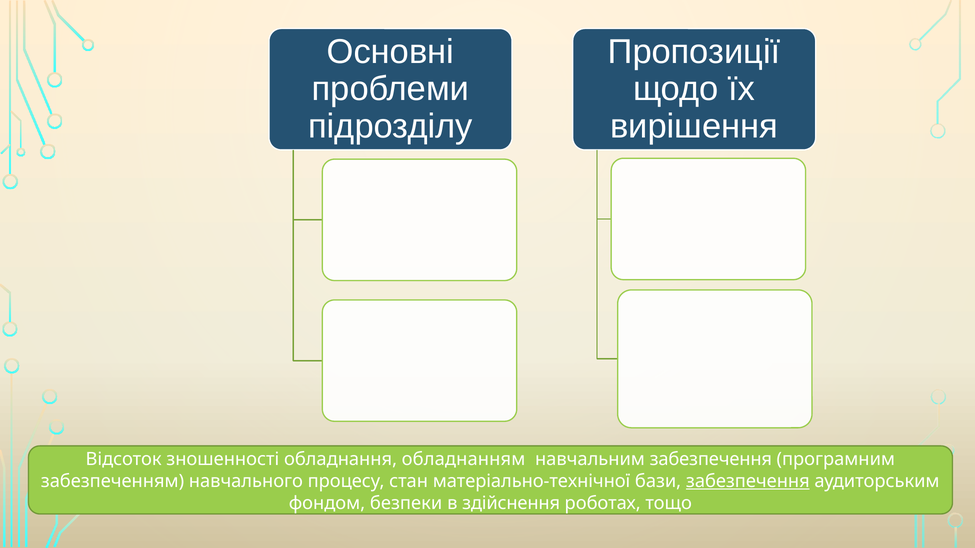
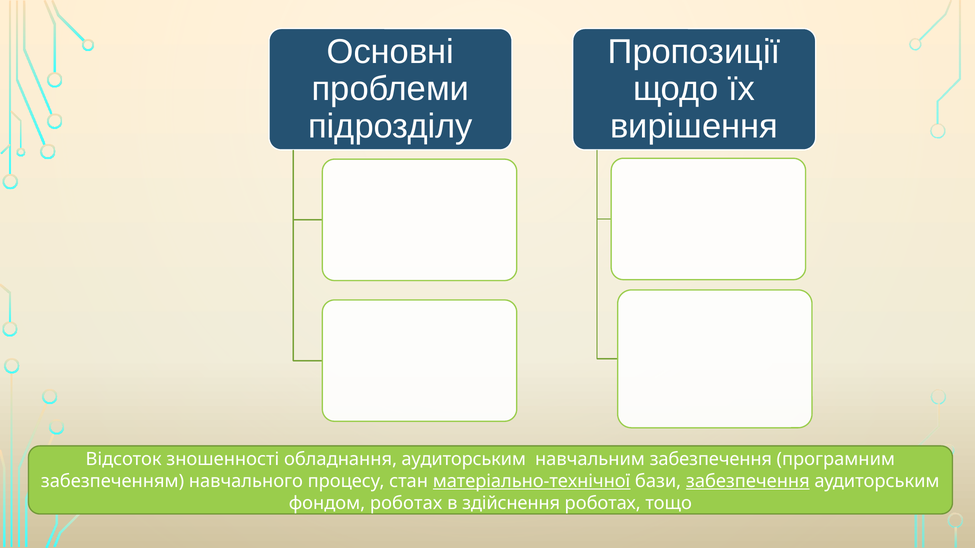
обладнання обладнанням: обладнанням -> аудиторським
матеріально-технічної underline: none -> present
фондом безпеки: безпеки -> роботах
